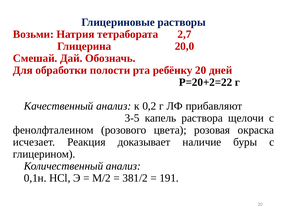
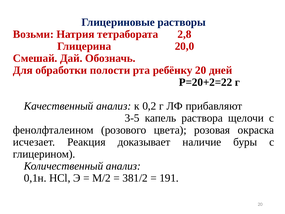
2,7: 2,7 -> 2,8
